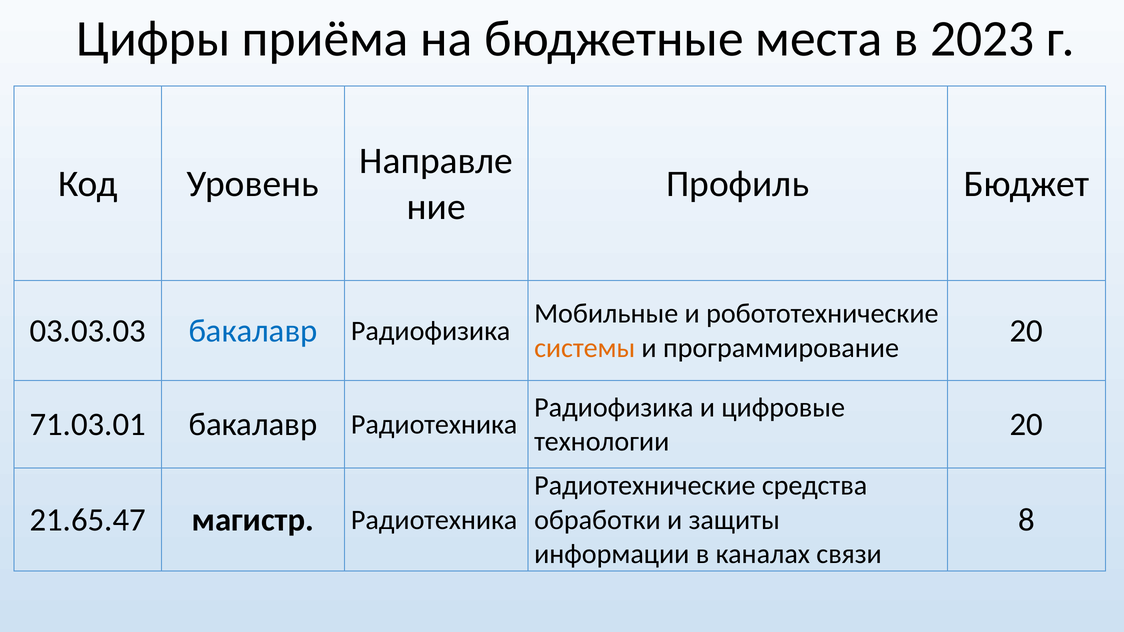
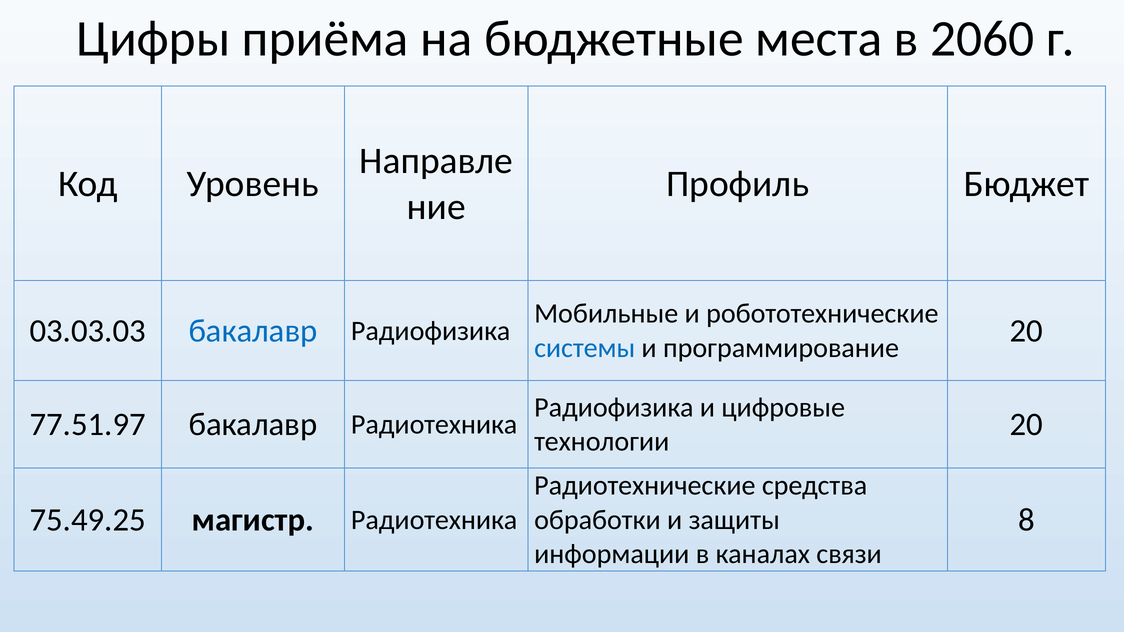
2023: 2023 -> 2060
системы colour: orange -> blue
71.03.01: 71.03.01 -> 77.51.97
21.65.47: 21.65.47 -> 75.49.25
